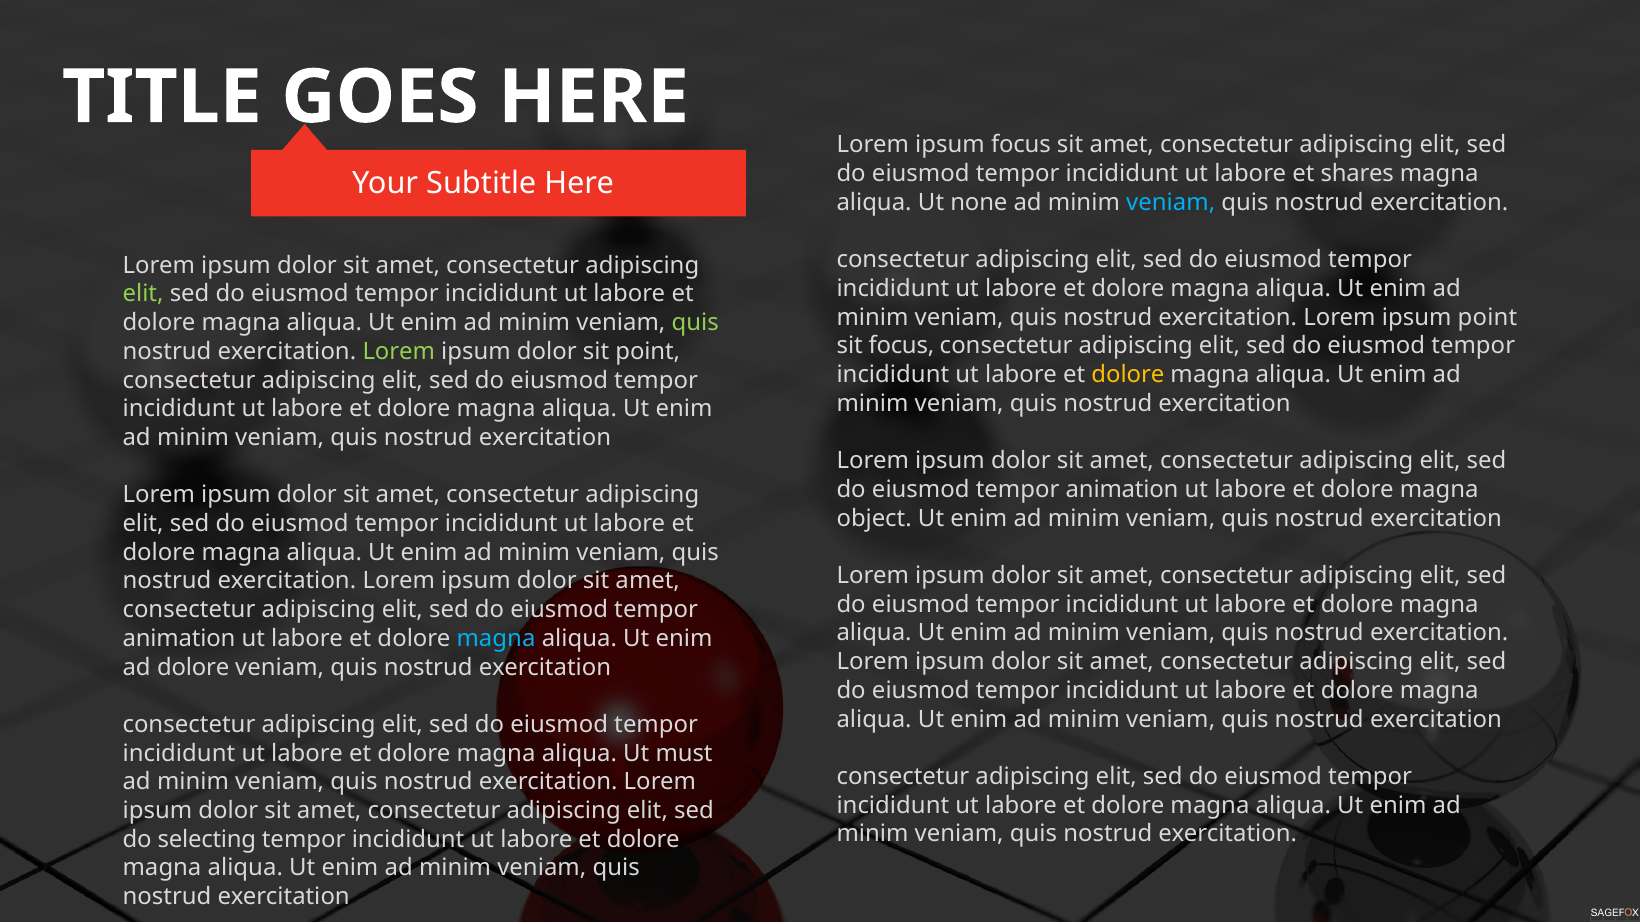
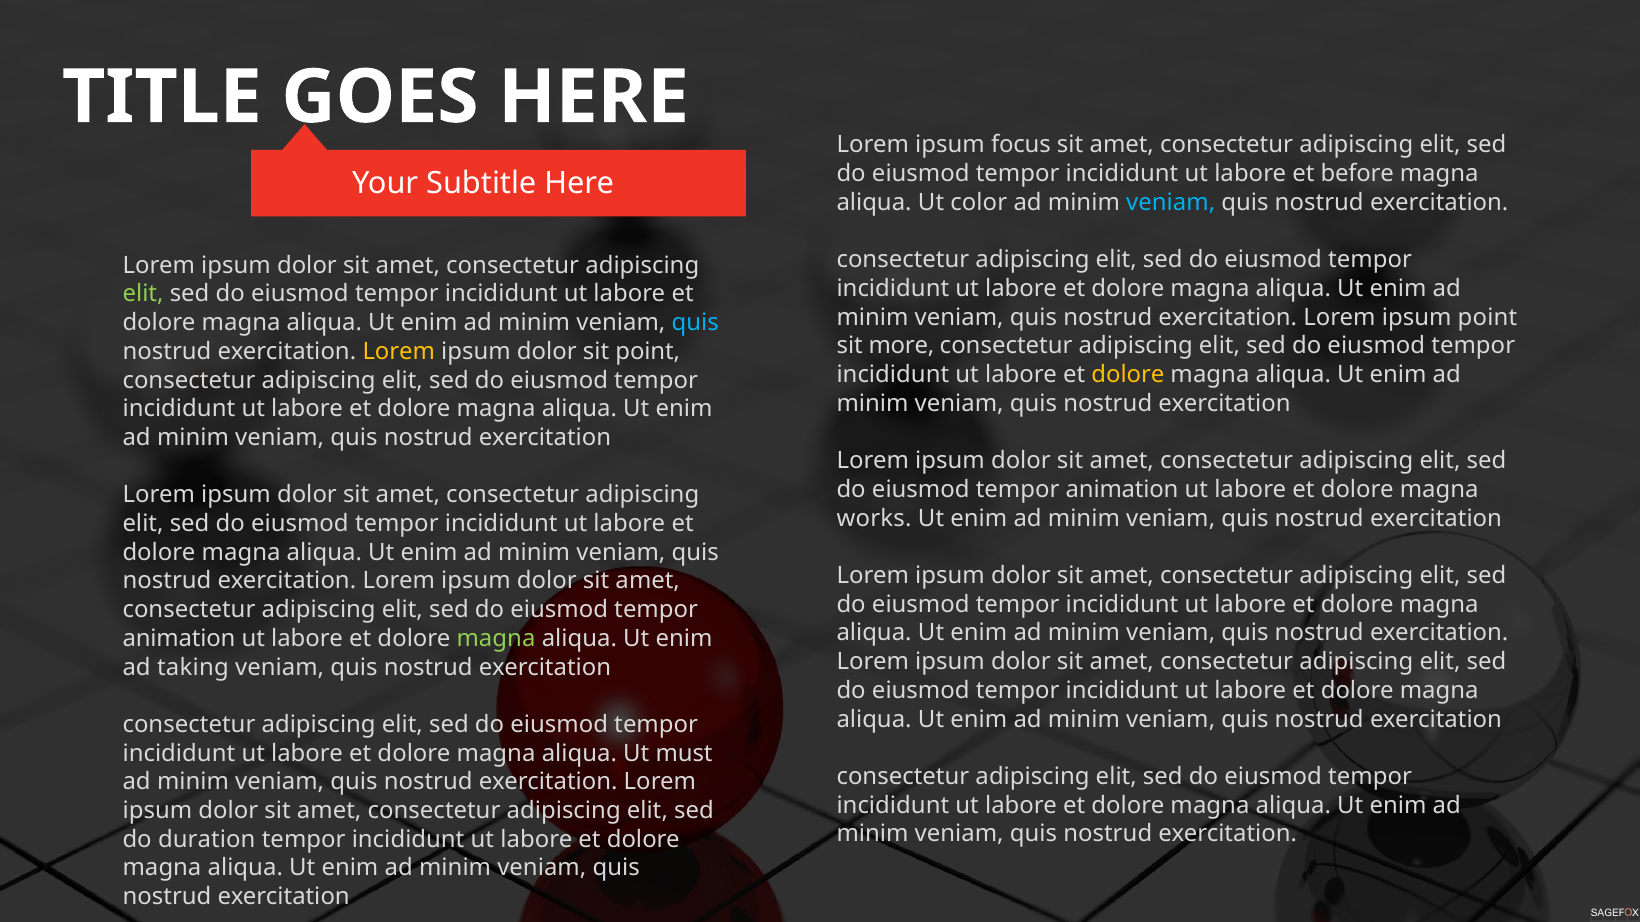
shares: shares -> before
none: none -> color
quis at (695, 323) colour: light green -> light blue
sit focus: focus -> more
Lorem at (399, 352) colour: light green -> yellow
object: object -> works
magna at (496, 639) colour: light blue -> light green
ad dolore: dolore -> taking
selecting: selecting -> duration
